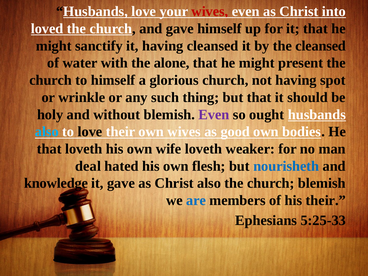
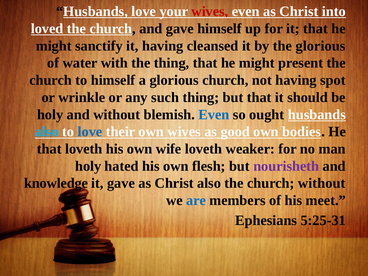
the cleansed: cleansed -> glorious
the alone: alone -> thing
Even at (214, 115) colour: purple -> blue
love at (90, 132) colour: black -> blue
deal at (88, 166): deal -> holy
nourisheth colour: blue -> purple
church blemish: blemish -> without
his their: their -> meet
5:25-33: 5:25-33 -> 5:25-31
